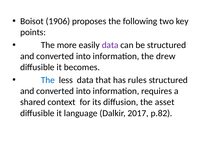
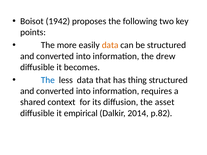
1906: 1906 -> 1942
data at (110, 45) colour: purple -> orange
rules: rules -> thing
language: language -> empirical
2017: 2017 -> 2014
